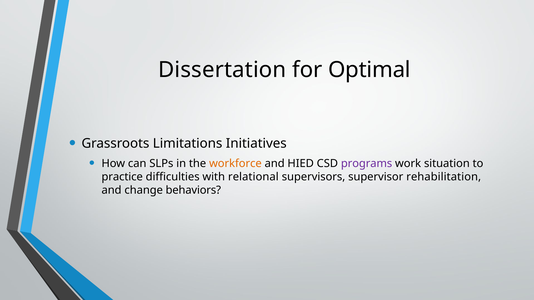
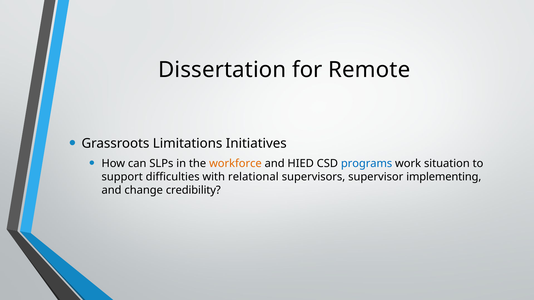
Optimal: Optimal -> Remote
programs colour: purple -> blue
practice: practice -> support
rehabilitation: rehabilitation -> implementing
behaviors: behaviors -> credibility
